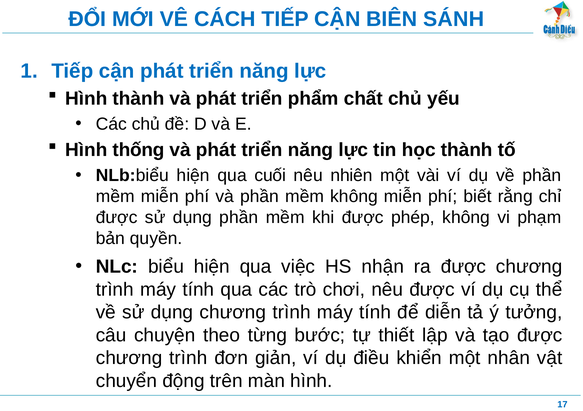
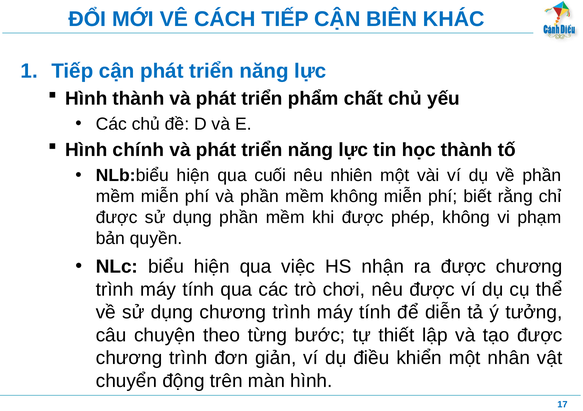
SÁNH: SÁNH -> KHÁC
thống: thống -> chính
